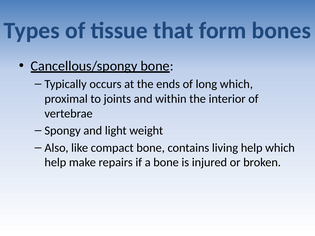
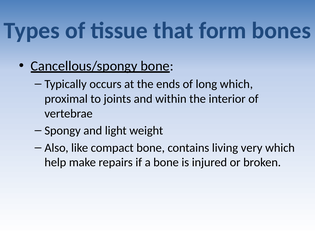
living help: help -> very
